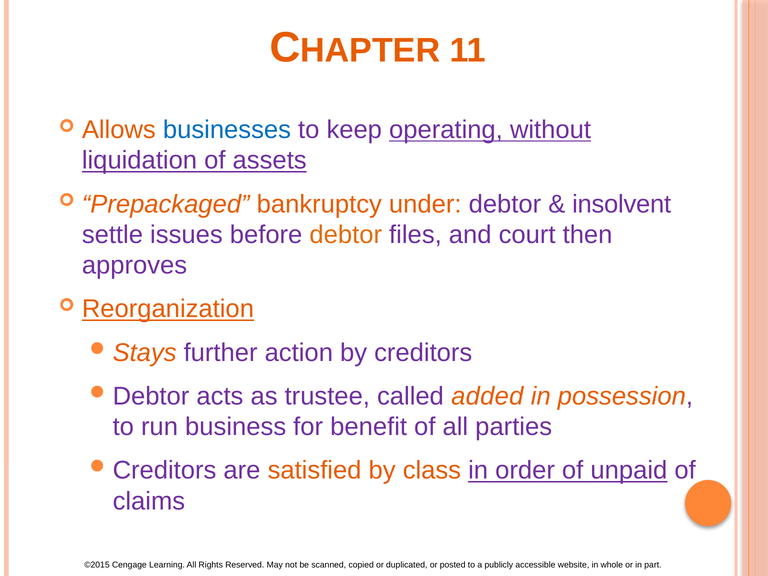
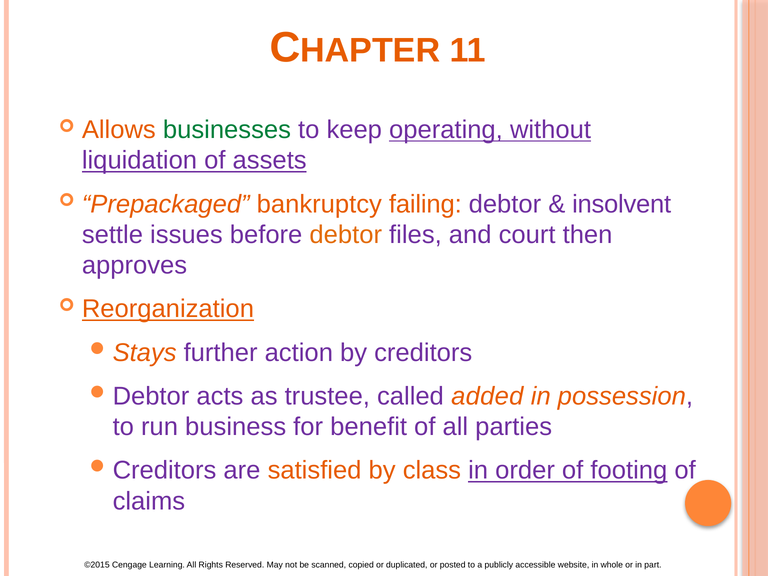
businesses colour: blue -> green
under: under -> failing
unpaid: unpaid -> footing
